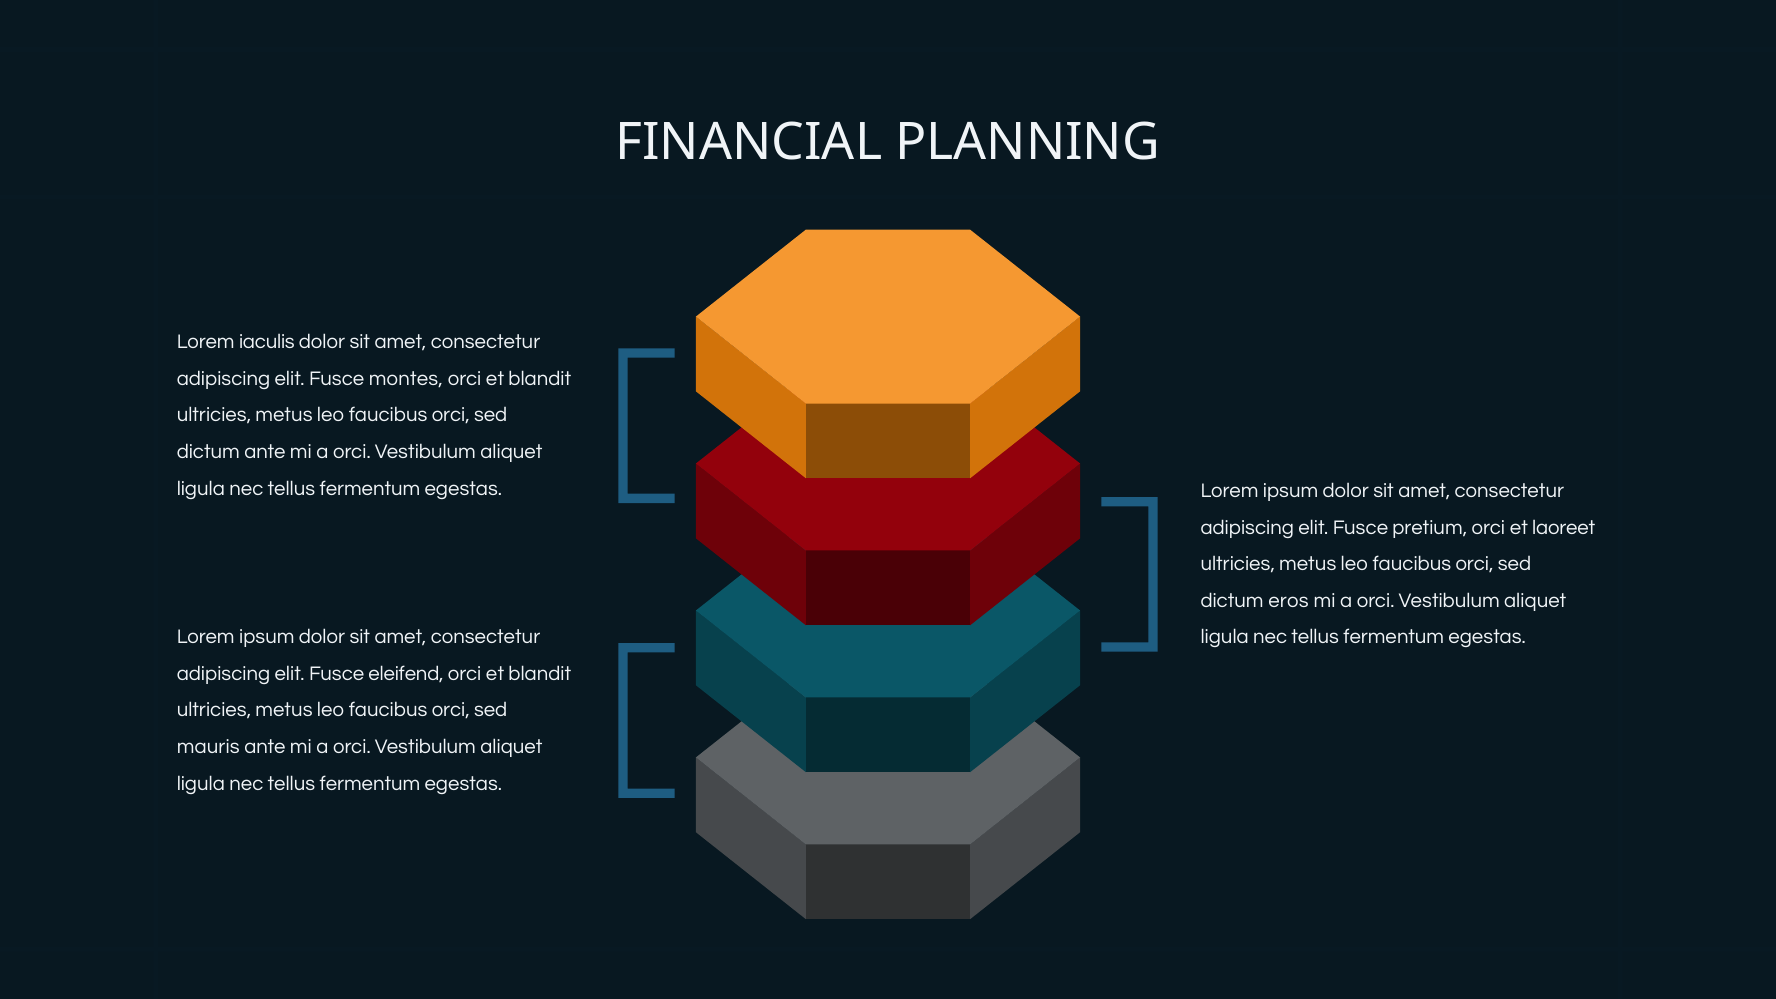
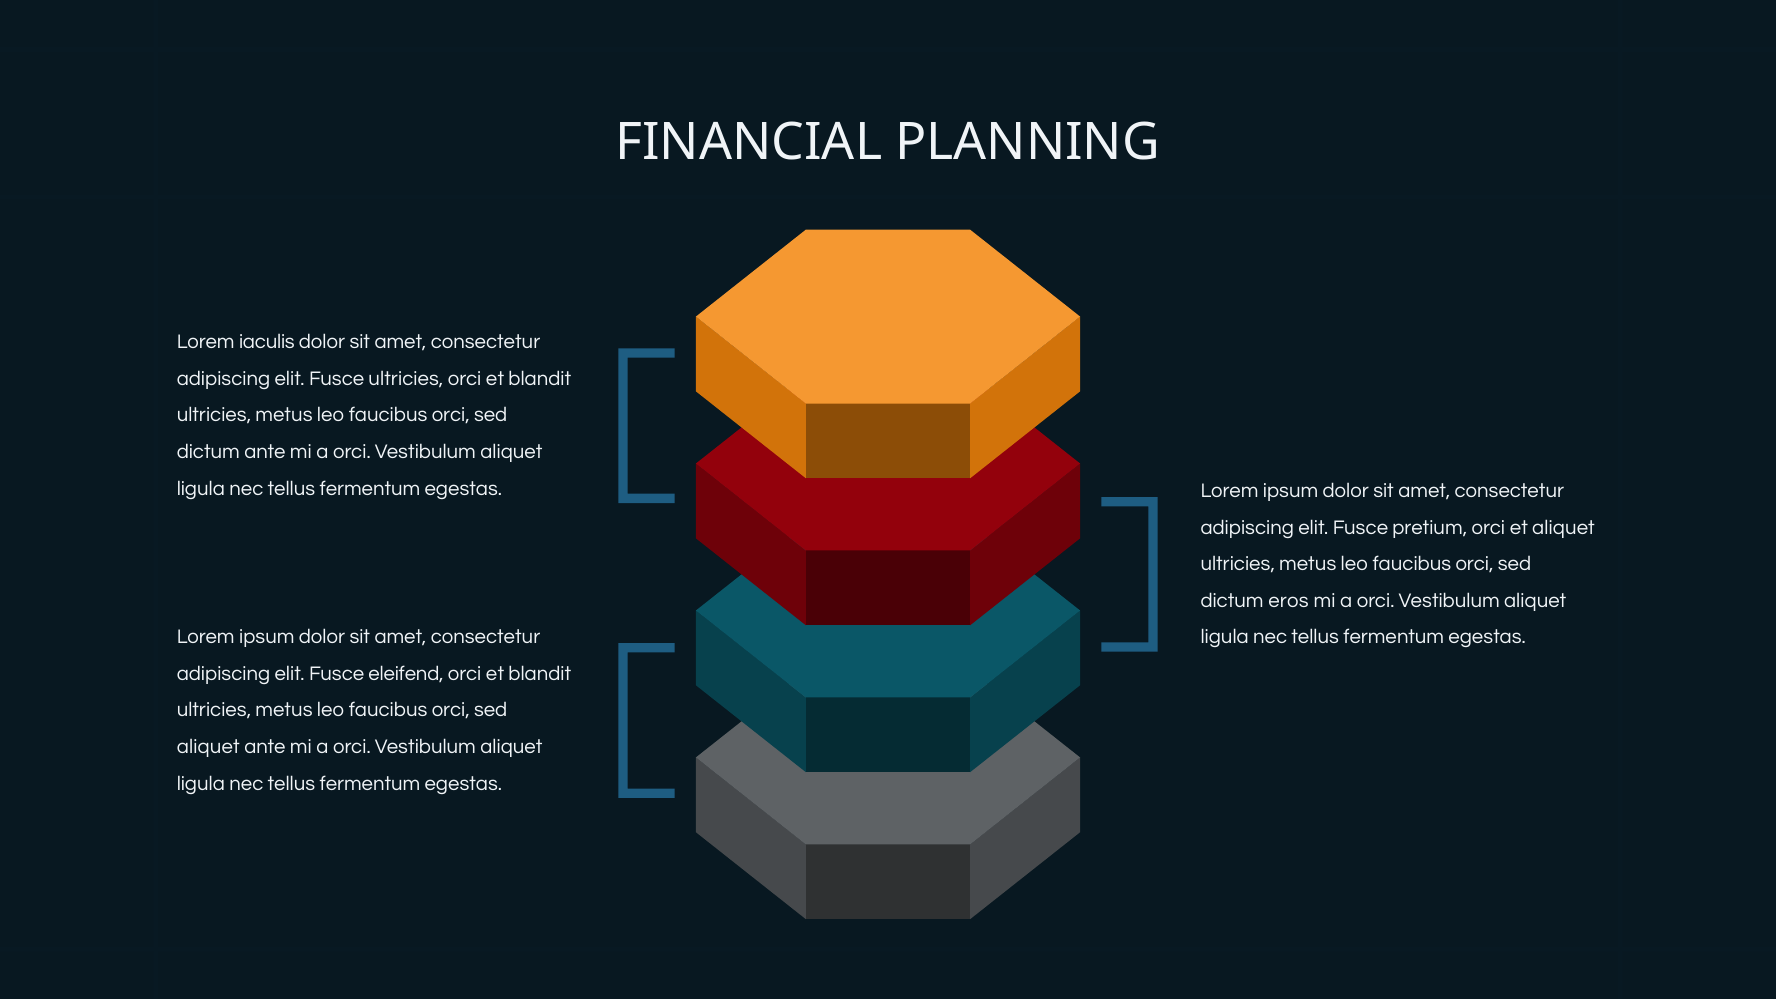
Fusce montes: montes -> ultricies
et laoreet: laoreet -> aliquet
mauris at (208, 747): mauris -> aliquet
